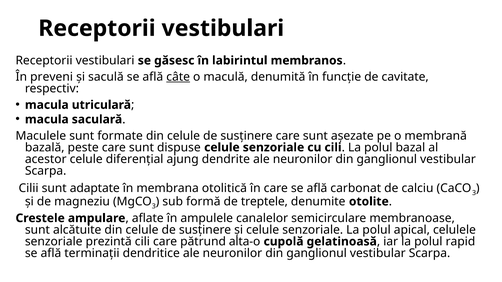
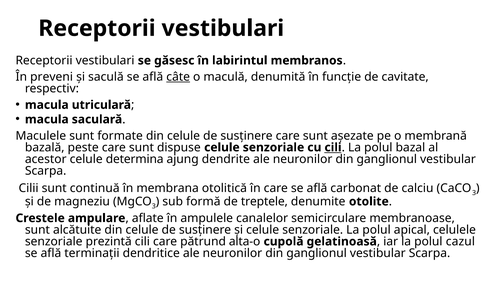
cili at (333, 148) underline: none -> present
diferențial: diferențial -> determina
adaptate: adaptate -> continuă
rapid: rapid -> cazul
